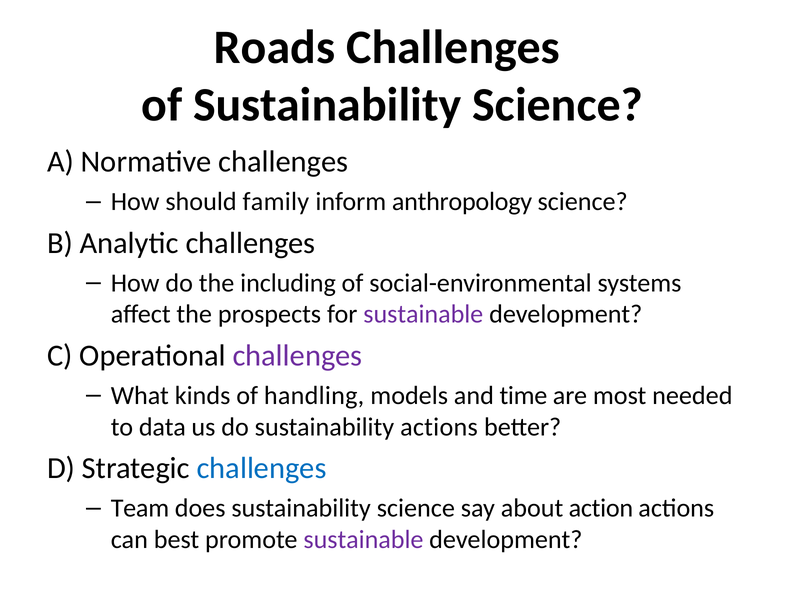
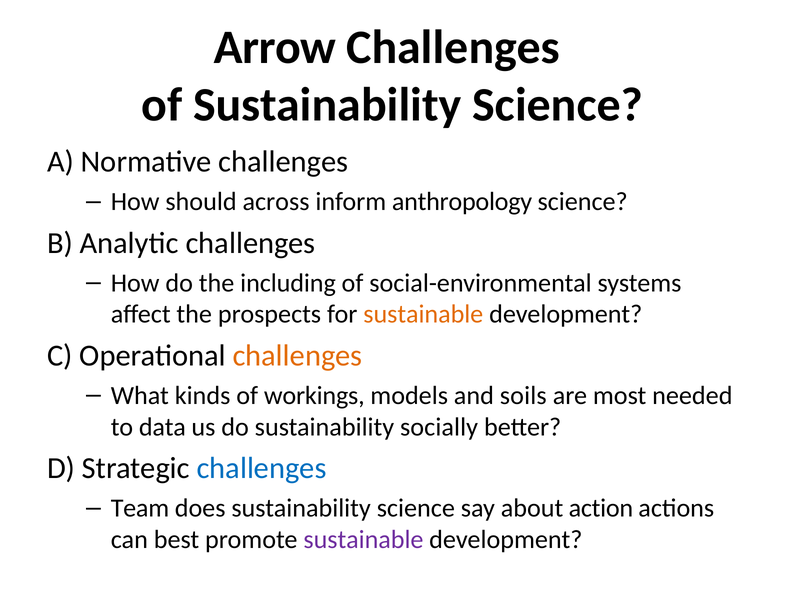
Roads: Roads -> Arrow
family: family -> across
sustainable at (423, 314) colour: purple -> orange
challenges at (297, 355) colour: purple -> orange
handling: handling -> workings
time: time -> soils
sustainability actions: actions -> socially
